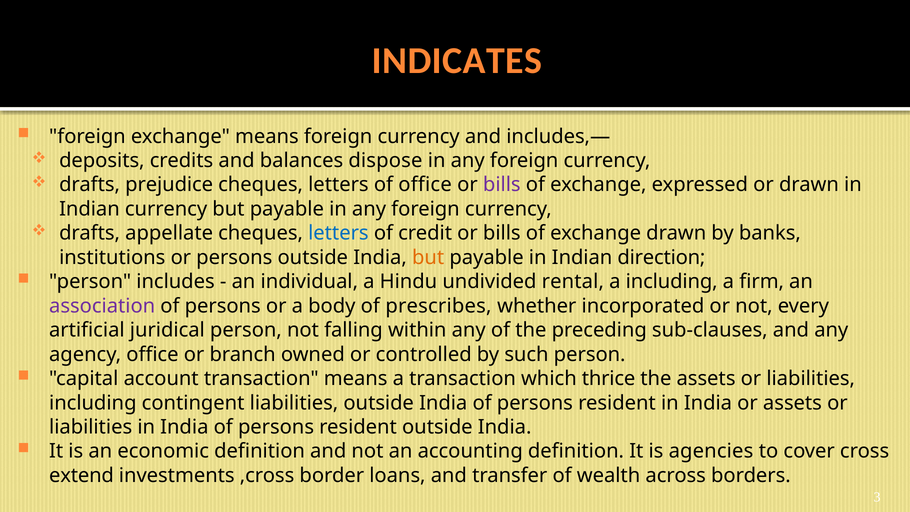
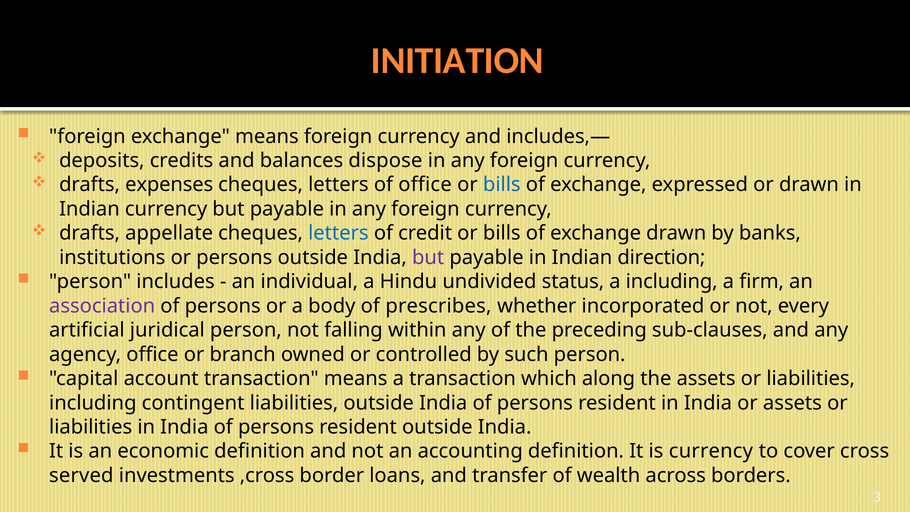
INDICATES: INDICATES -> INITIATION
prejudice: prejudice -> expenses
bills at (502, 185) colour: purple -> blue
but at (428, 257) colour: orange -> purple
rental: rental -> status
thrice: thrice -> along
is agencies: agencies -> currency
extend: extend -> served
